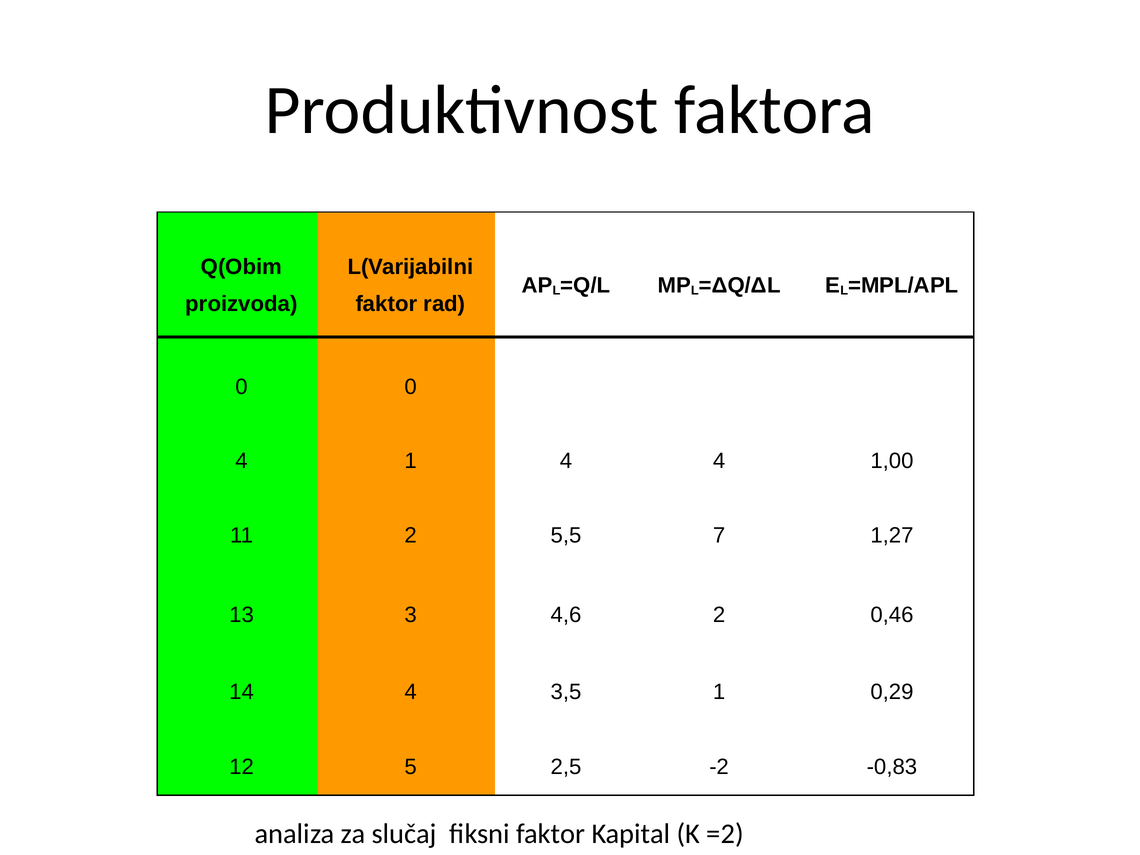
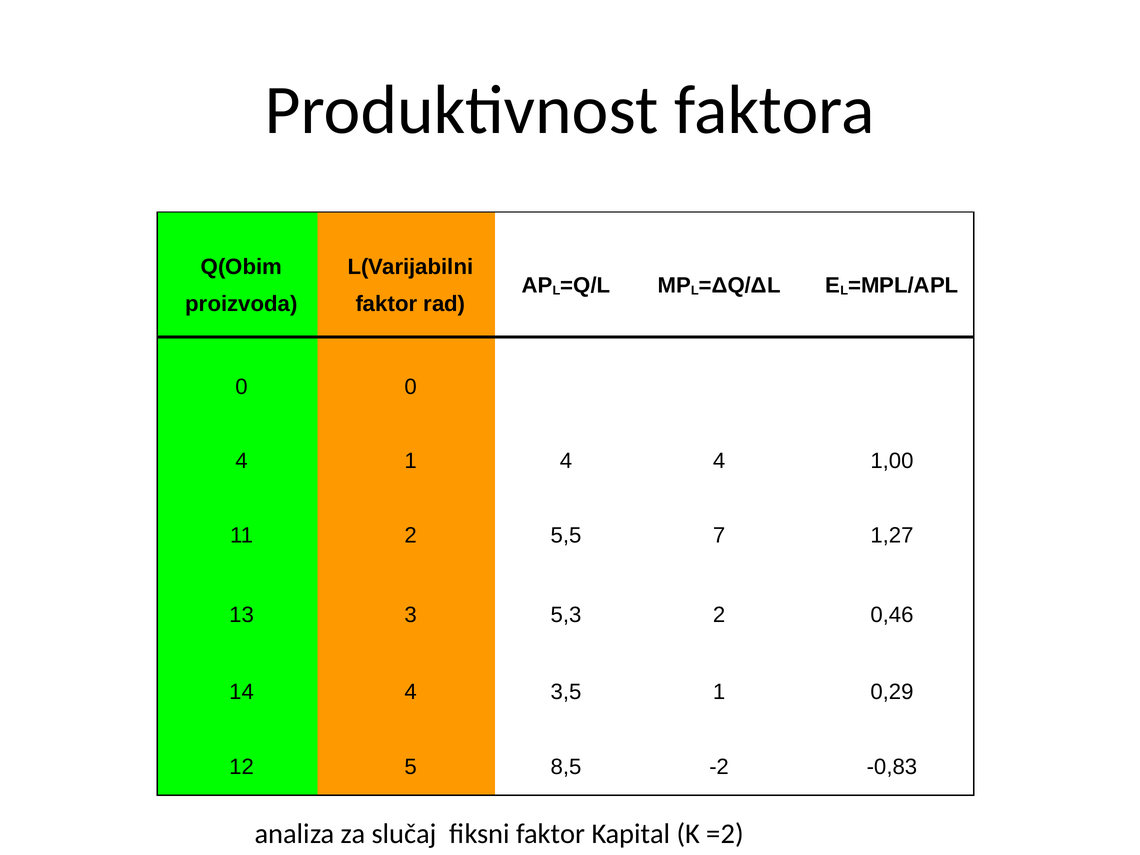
4,6: 4,6 -> 5,3
2,5: 2,5 -> 8,5
